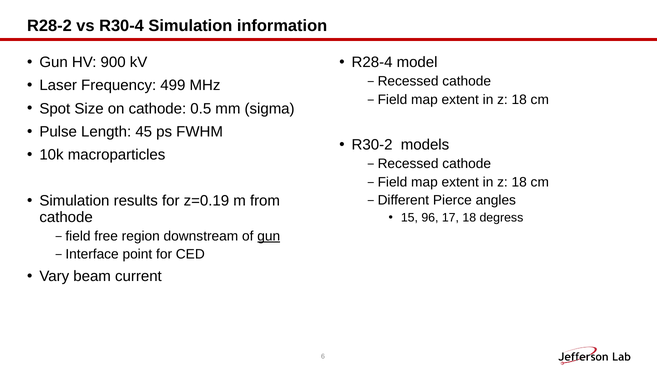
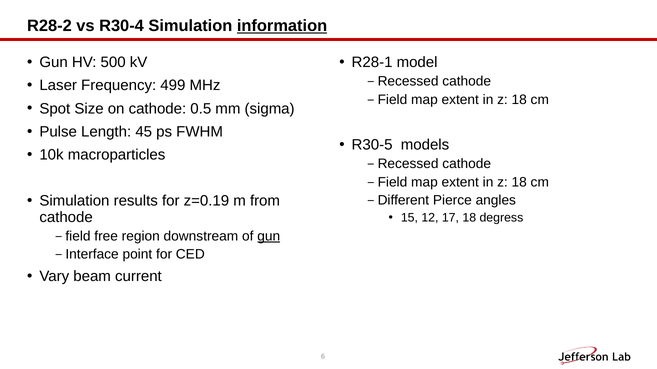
information underline: none -> present
900: 900 -> 500
R28-4: R28-4 -> R28-1
R30-2: R30-2 -> R30-5
96: 96 -> 12
